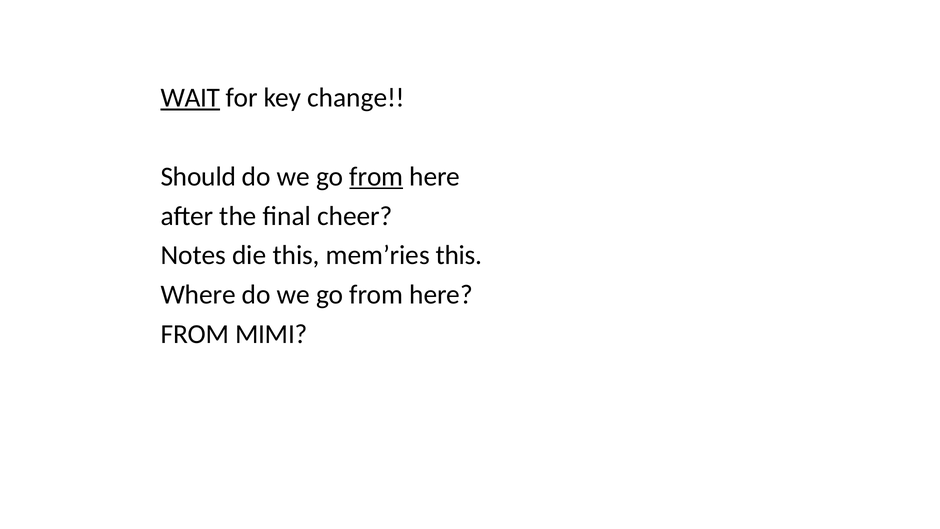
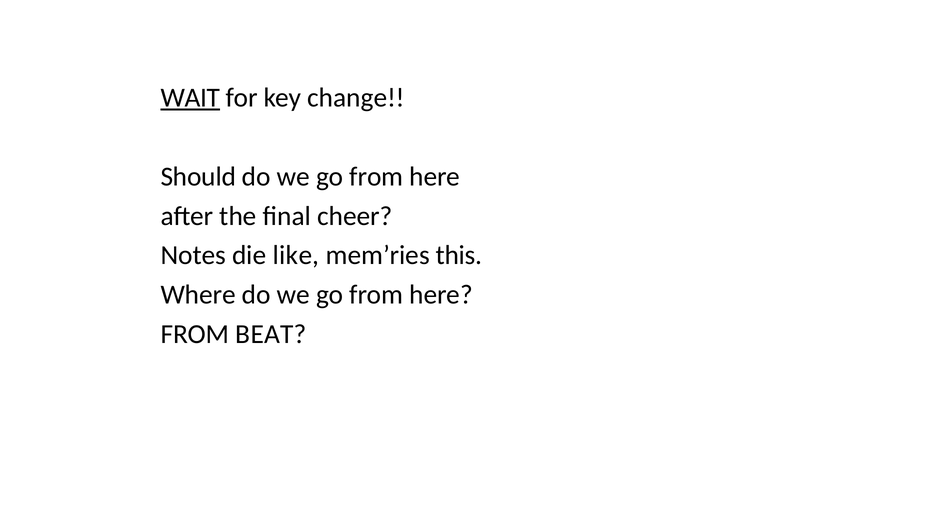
from at (376, 176) underline: present -> none
die this: this -> like
MIMI: MIMI -> BEAT
